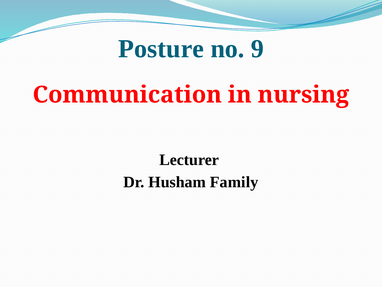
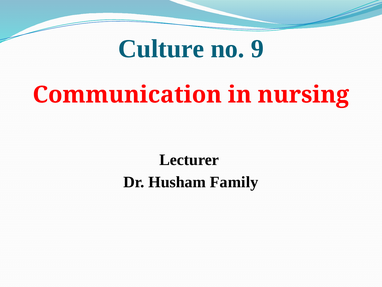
Posture: Posture -> Culture
